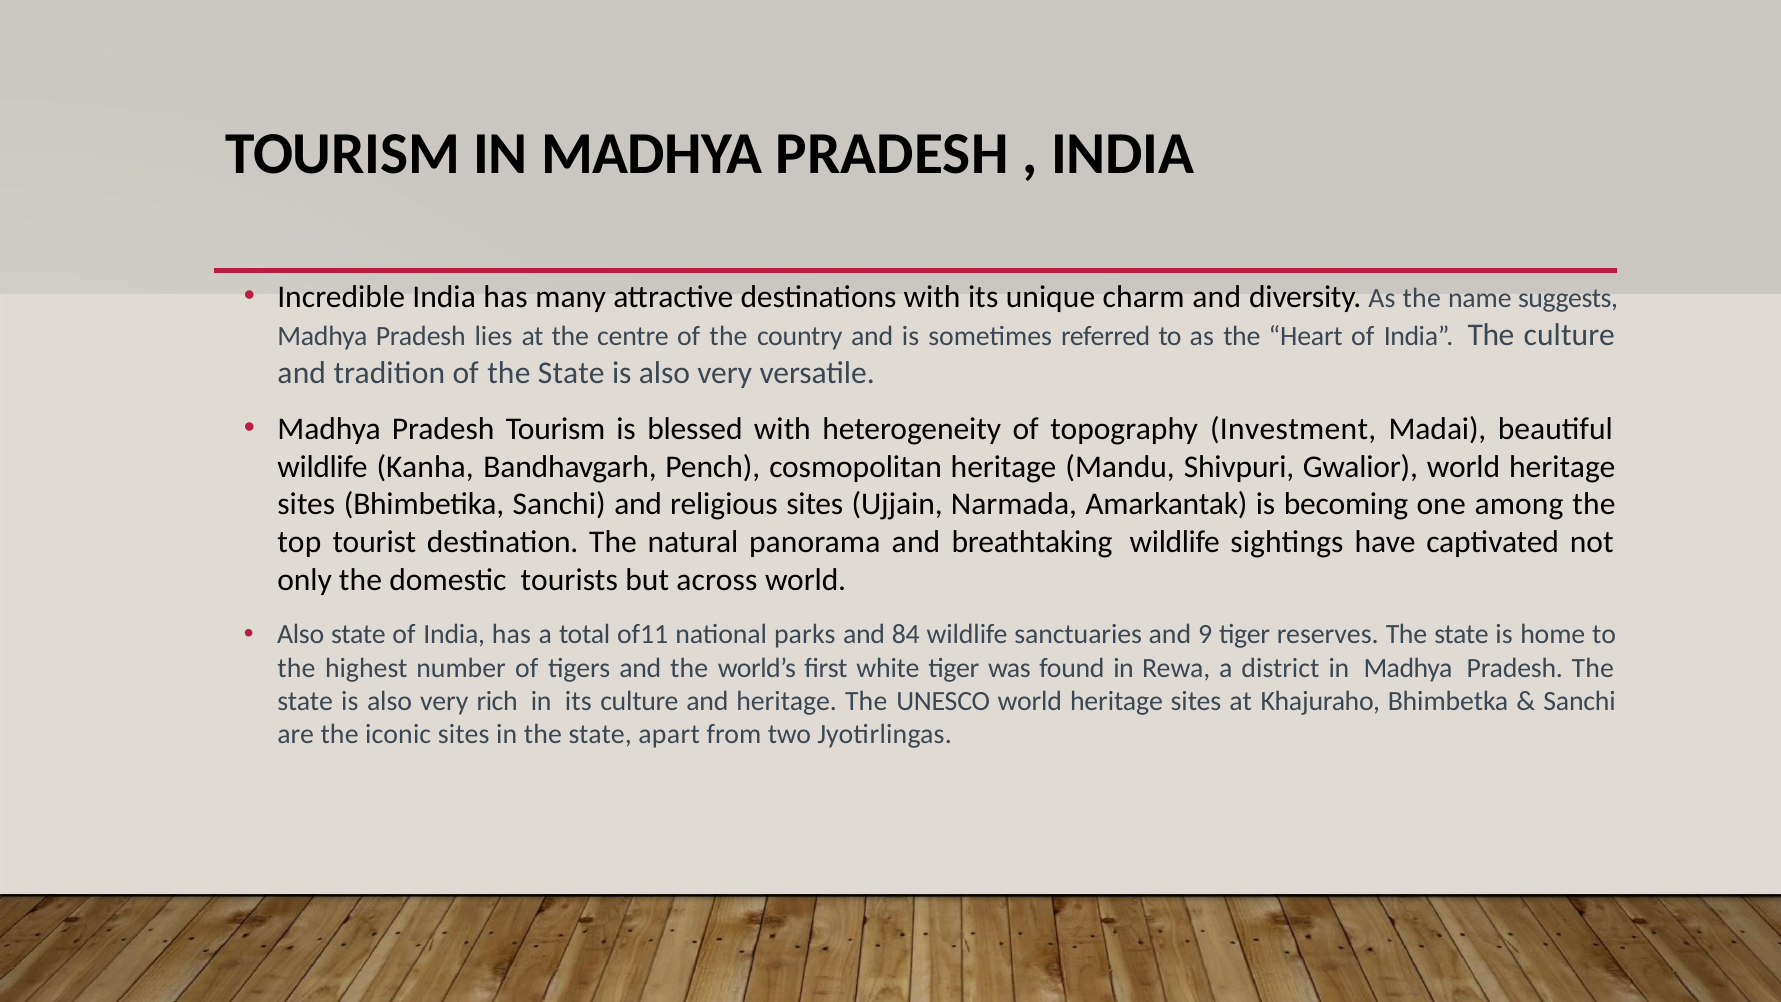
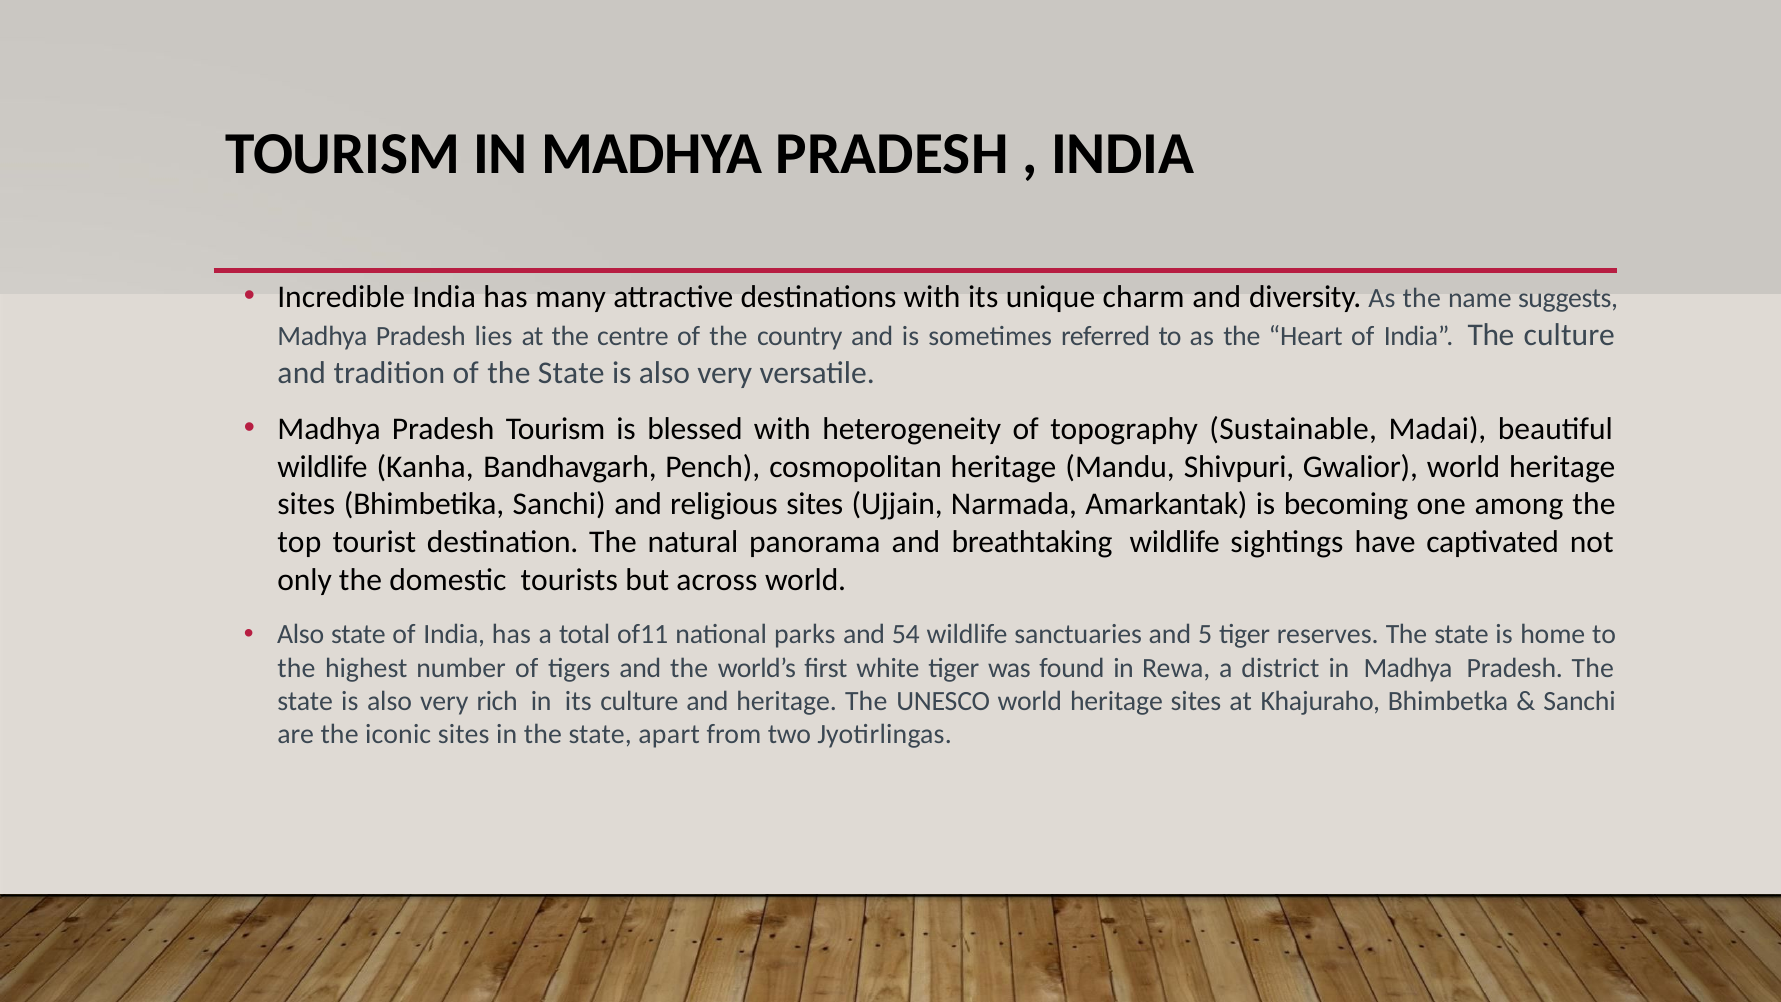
Investment: Investment -> Sustainable
84: 84 -> 54
9: 9 -> 5
